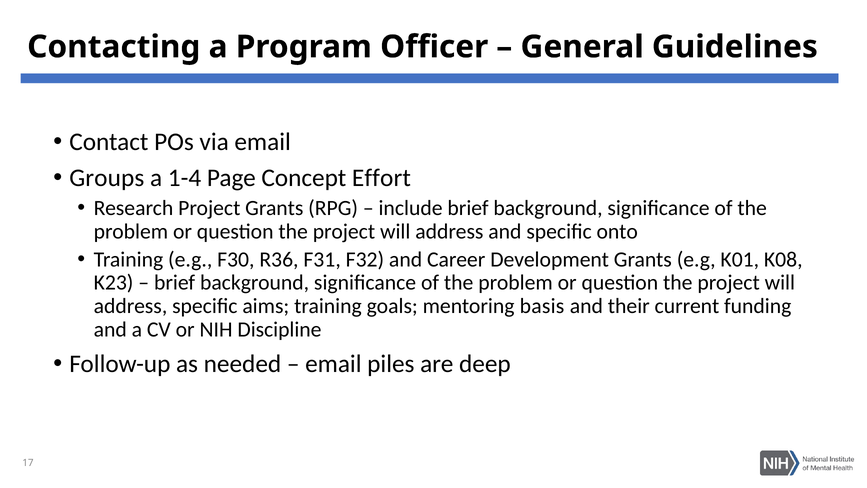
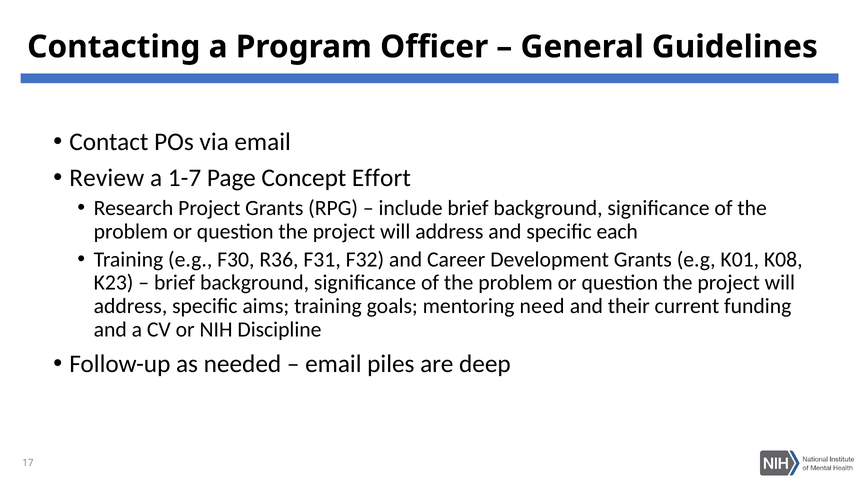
Groups: Groups -> Review
1-4: 1-4 -> 1-7
onto: onto -> each
basis: basis -> need
